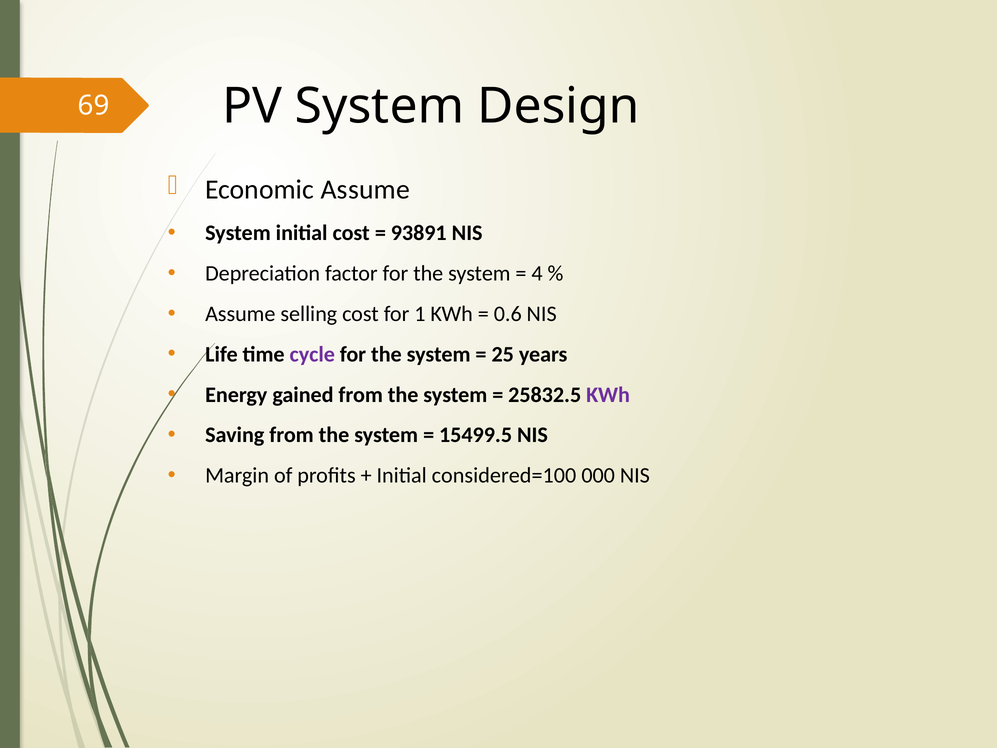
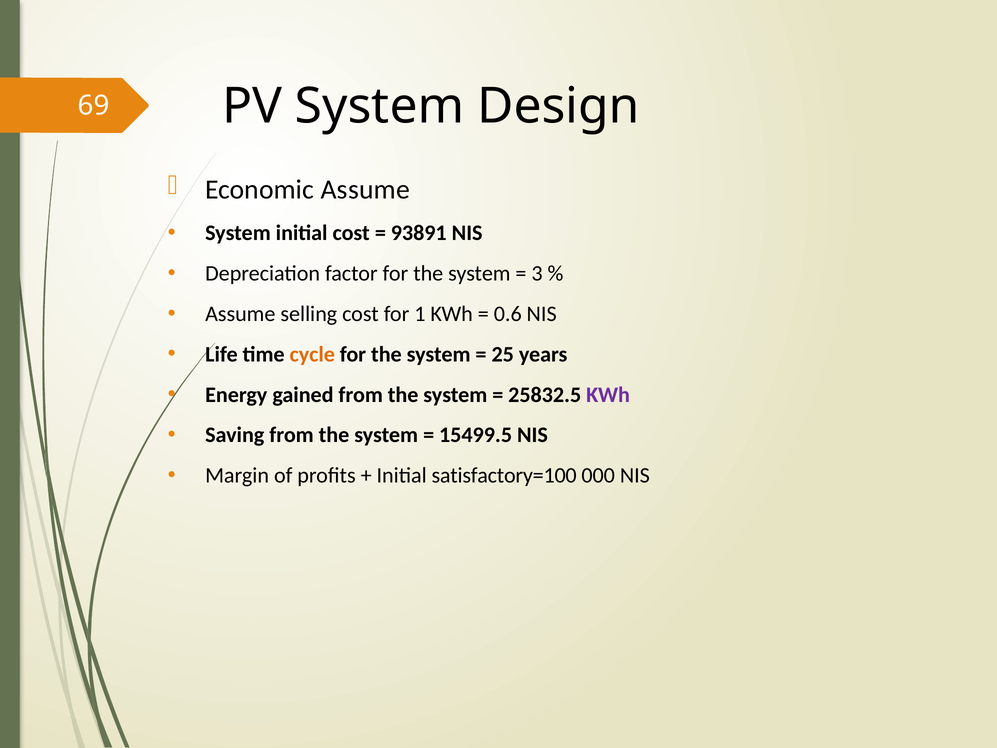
4: 4 -> 3
cycle colour: purple -> orange
considered=100: considered=100 -> satisfactory=100
